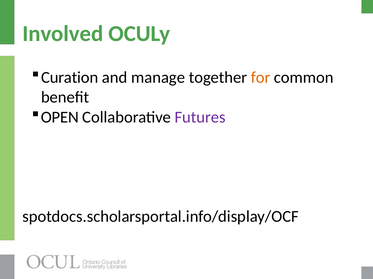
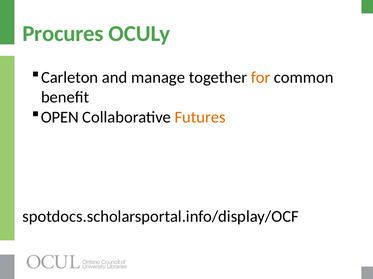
Involved: Involved -> Procures
Curation: Curation -> Carleton
Futures colour: purple -> orange
